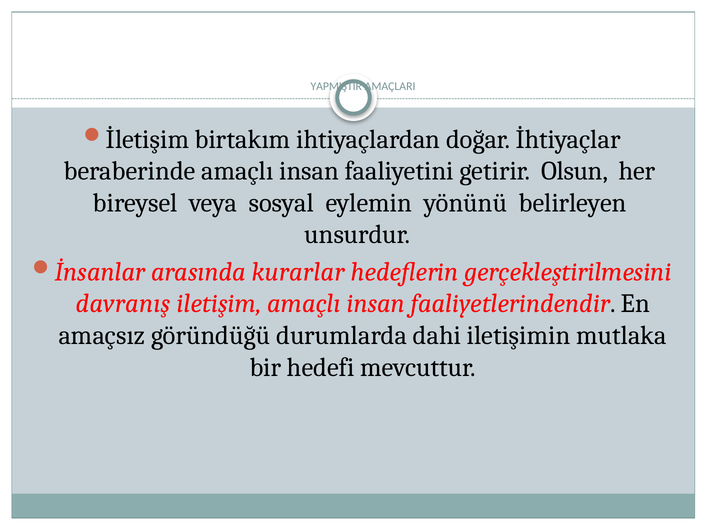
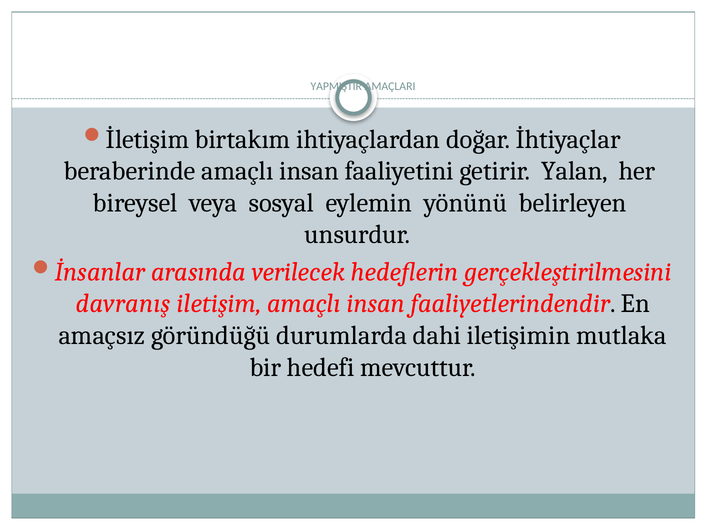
Olsun: Olsun -> Yalan
kurarlar: kurarlar -> verilecek
